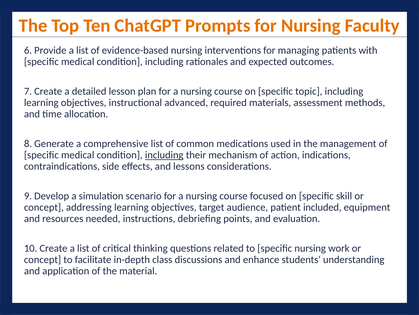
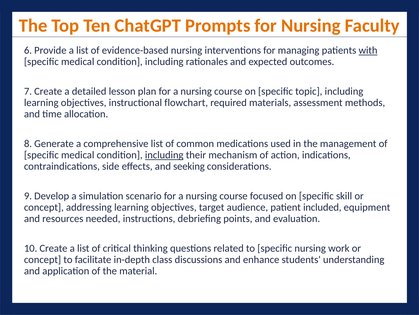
with underline: none -> present
advanced: advanced -> flowchart
lessons: lessons -> seeking
